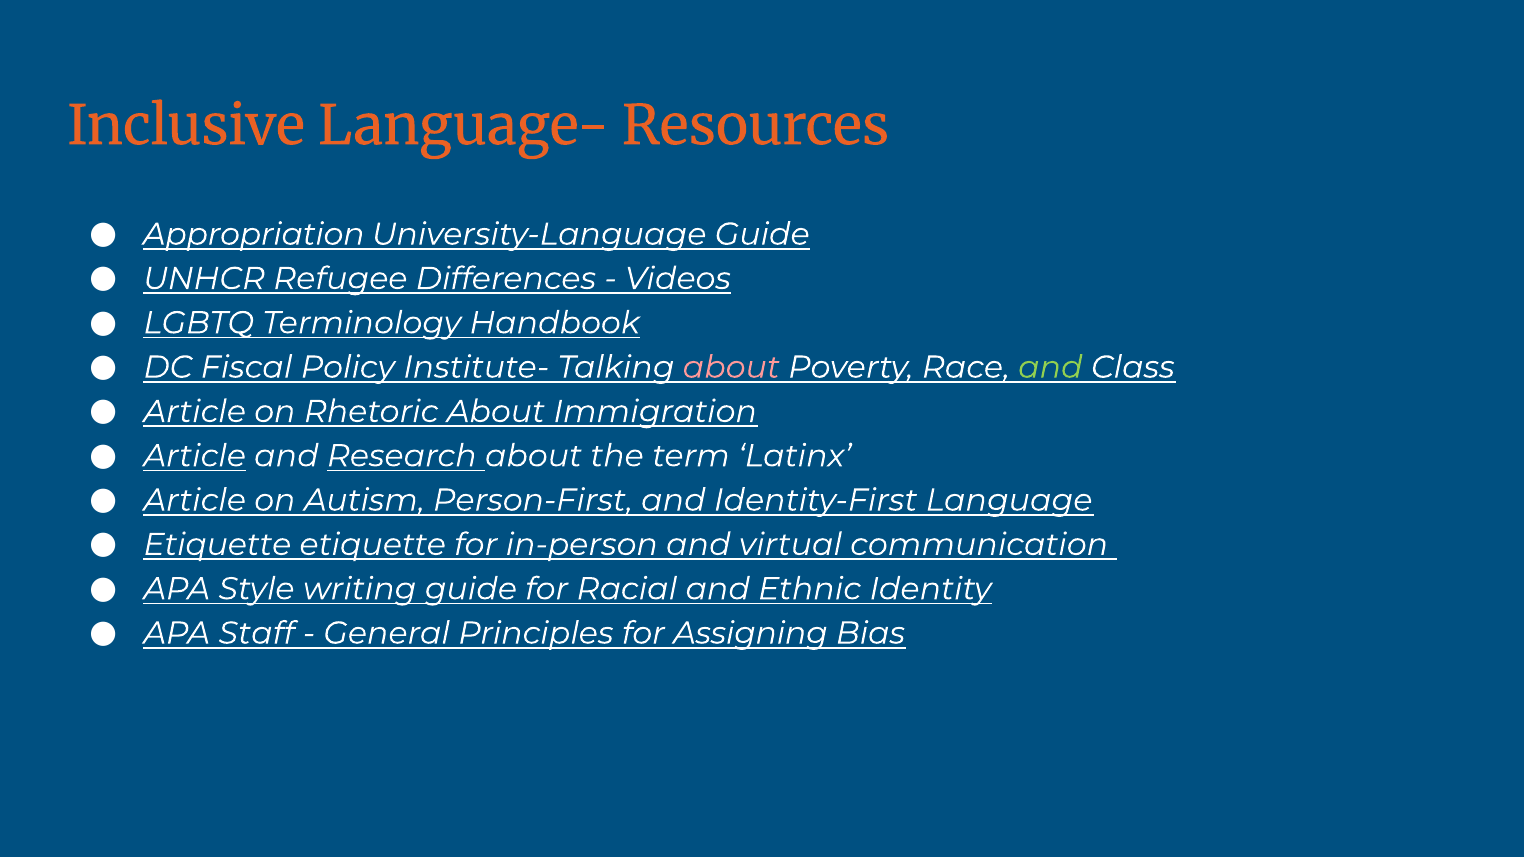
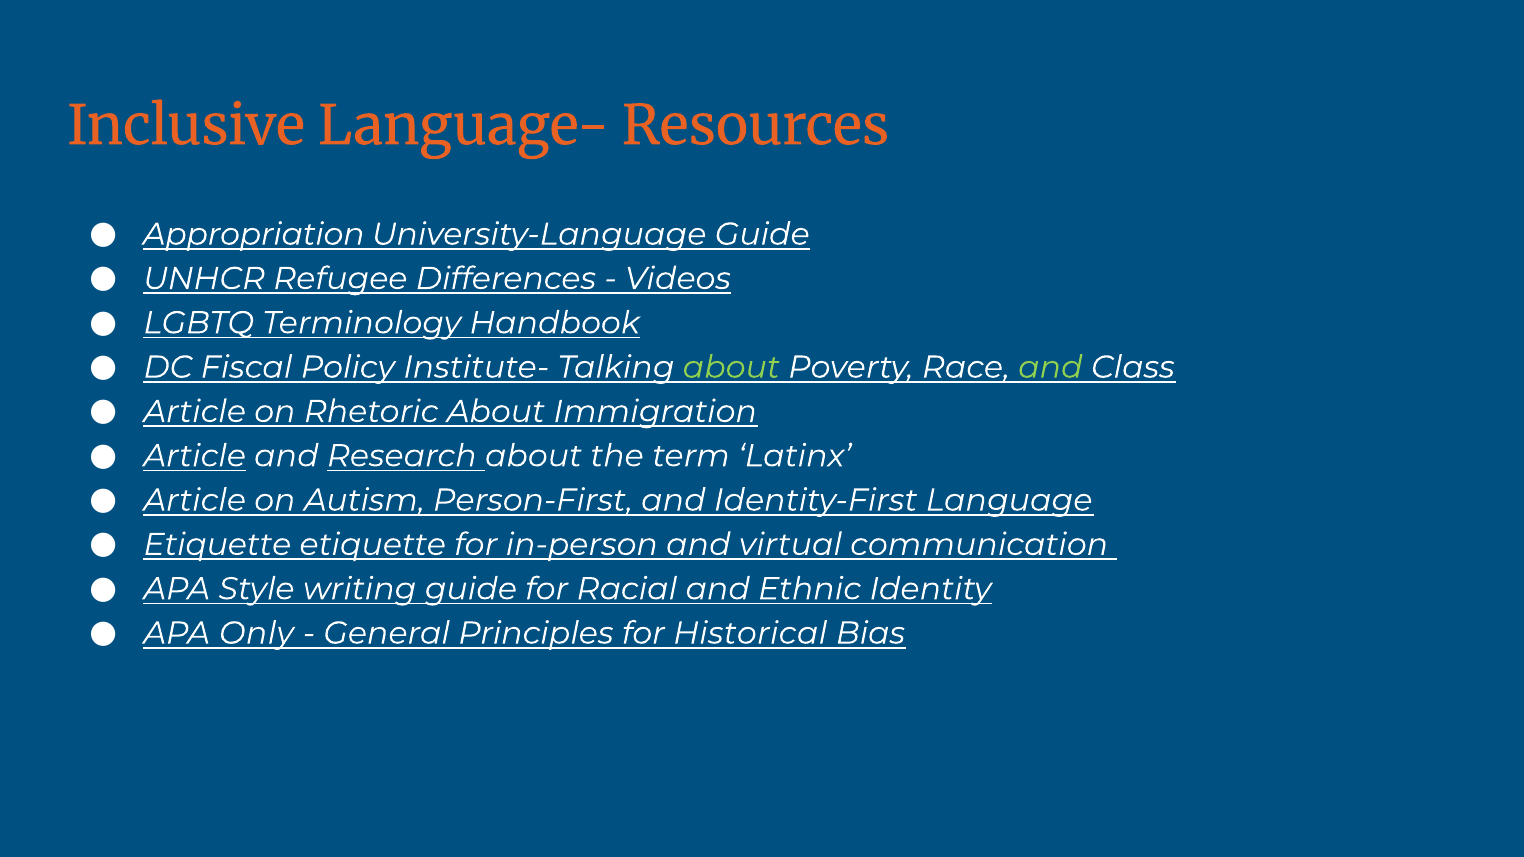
about at (731, 367) colour: pink -> light green
Staff: Staff -> Only
Assigning: Assigning -> Historical
